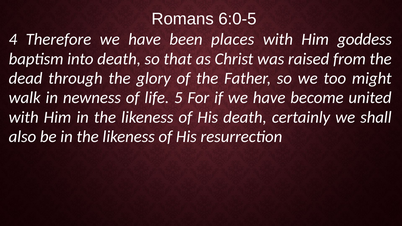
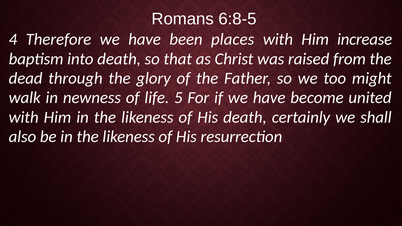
6:0-5: 6:0-5 -> 6:8-5
goddess: goddess -> increase
